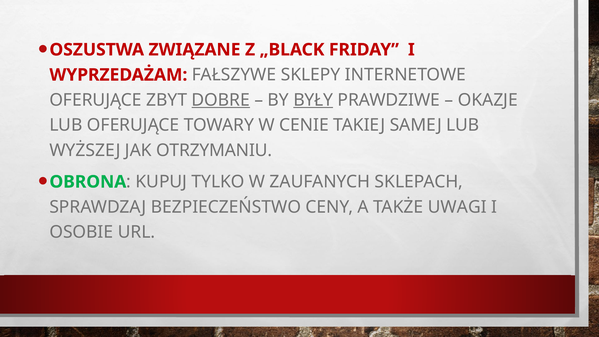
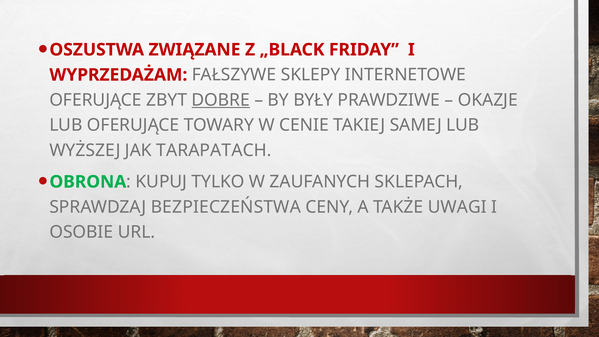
BYŁY underline: present -> none
OTRZYMANIU: OTRZYMANIU -> TARAPATACH
BEZPIECZEŃSTWO: BEZPIECZEŃSTWO -> BEZPIECZEŃSTWA
